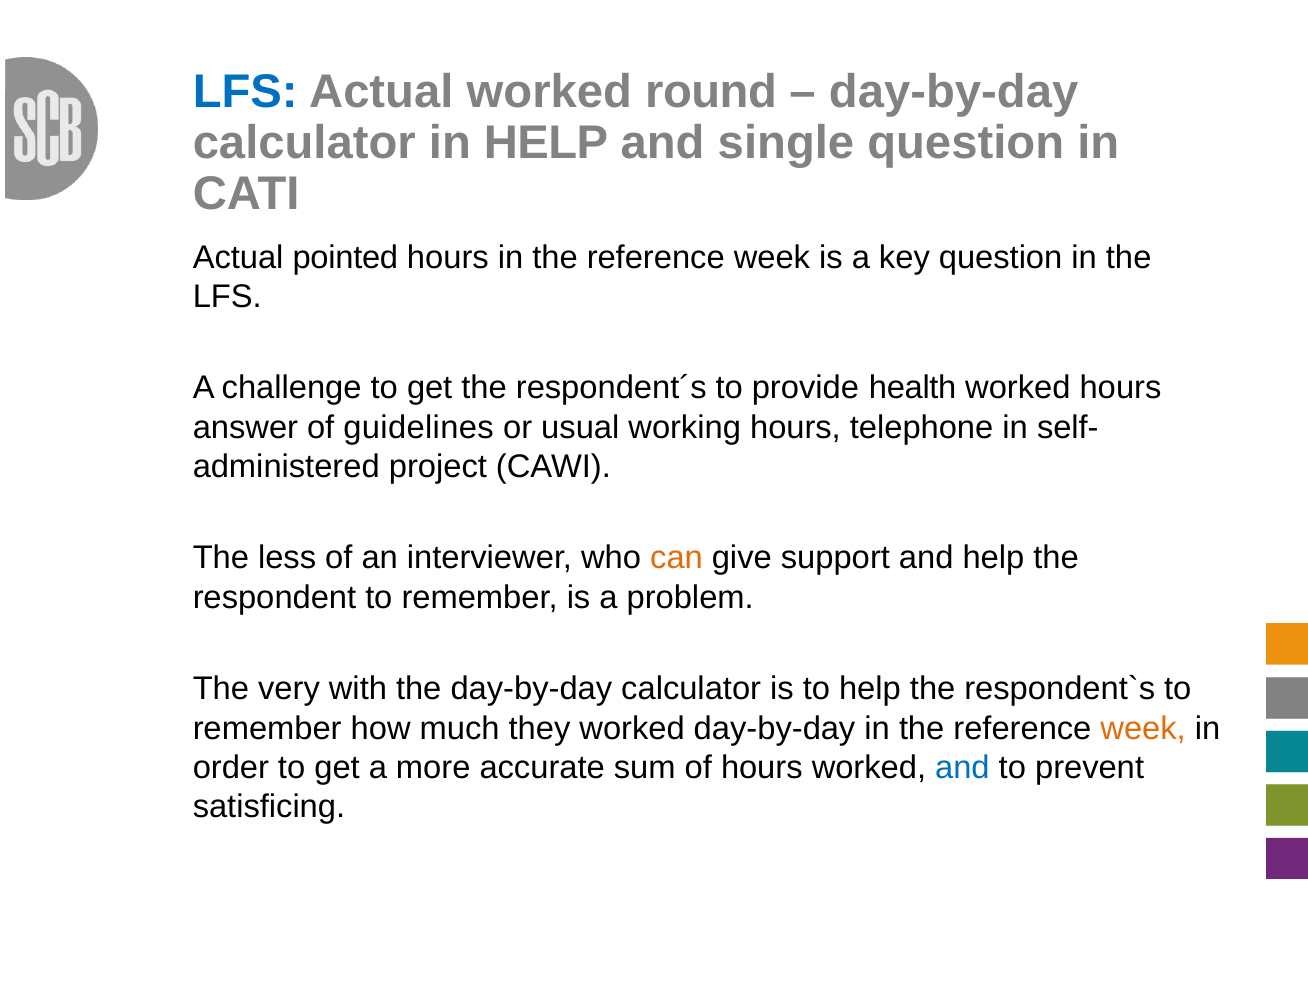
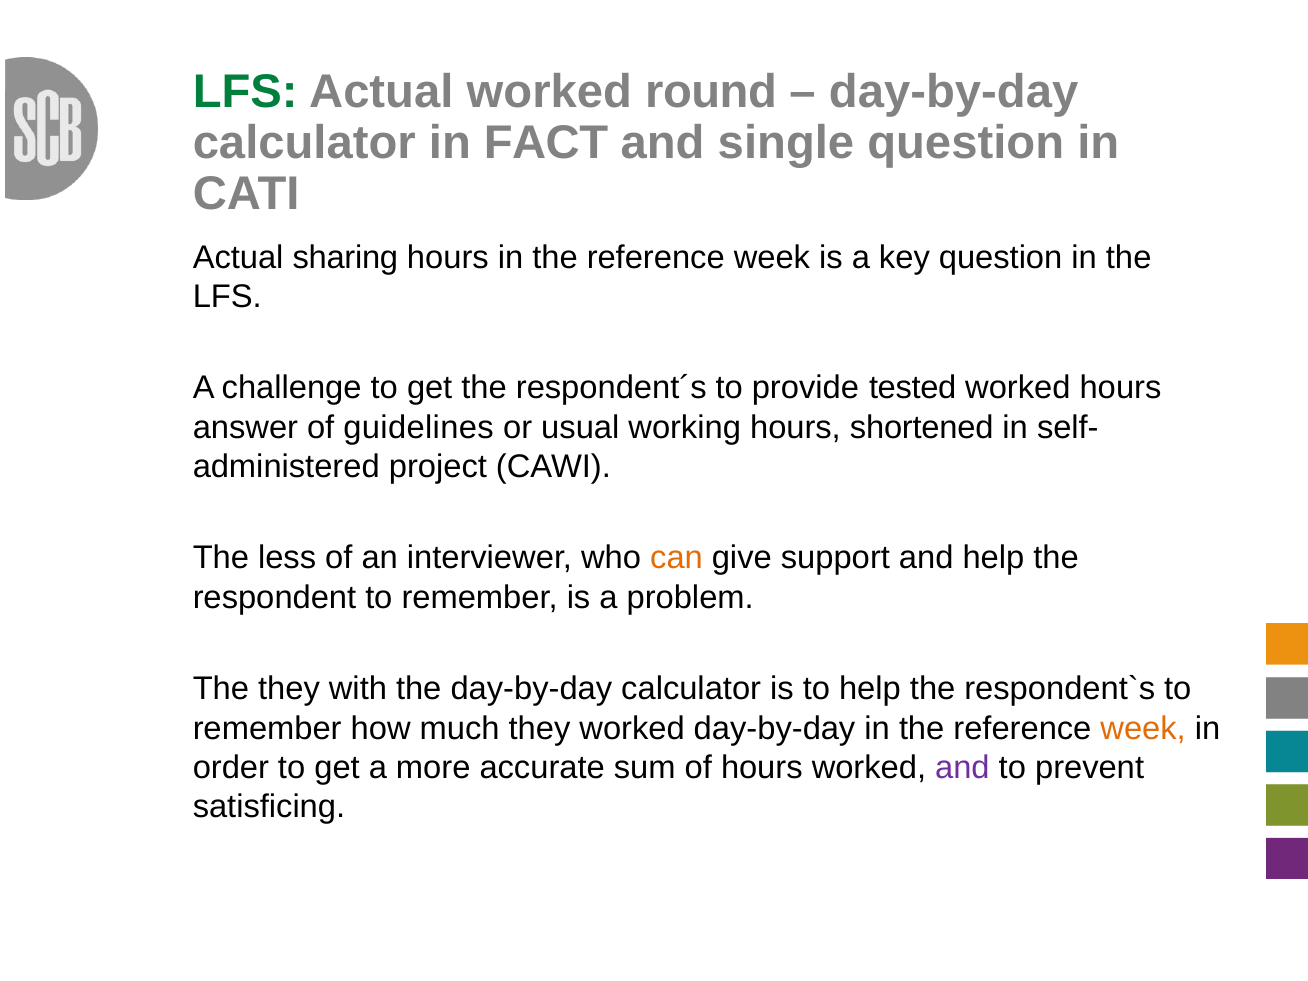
LFS at (245, 92) colour: blue -> green
in HELP: HELP -> FACT
pointed: pointed -> sharing
health: health -> tested
telephone: telephone -> shortened
The very: very -> they
and at (962, 767) colour: blue -> purple
